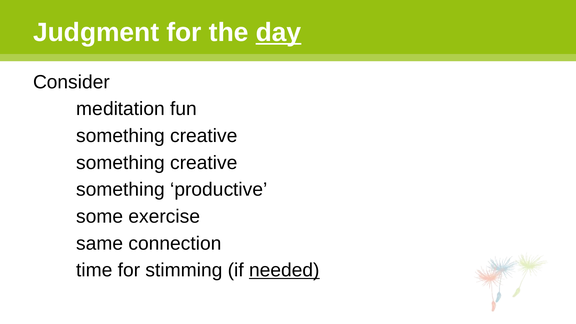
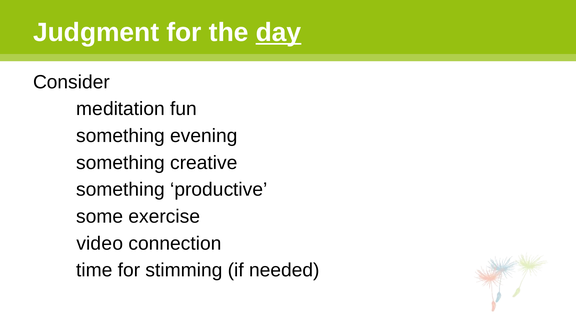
creative at (204, 136): creative -> evening
same: same -> video
needed underline: present -> none
